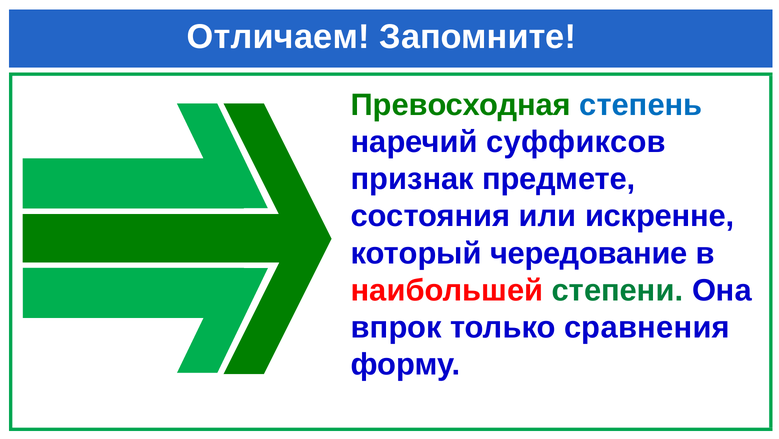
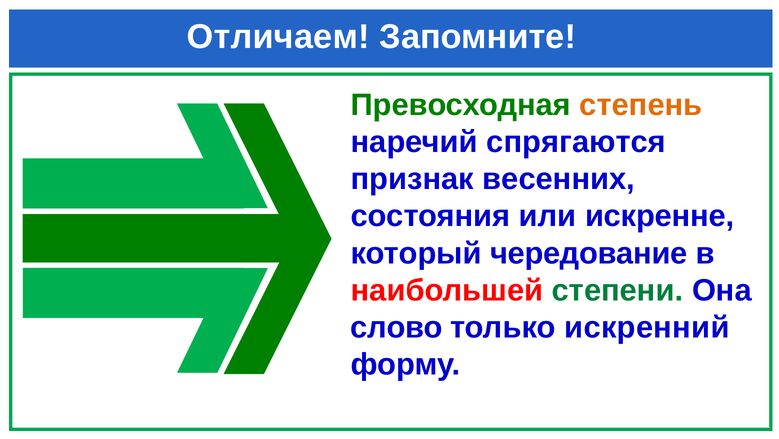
степень colour: blue -> orange
суффиксов: суффиксов -> спрягаются
предмете: предмете -> весенних
впрок: впрок -> слово
сравнения: сравнения -> искренний
